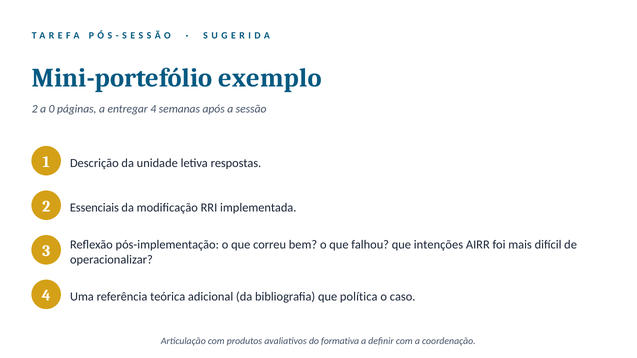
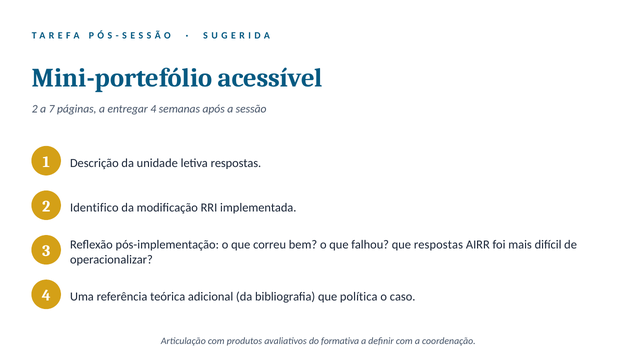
exemplo: exemplo -> acessível
0: 0 -> 7
Essenciais: Essenciais -> Identifico
que intenções: intenções -> respostas
